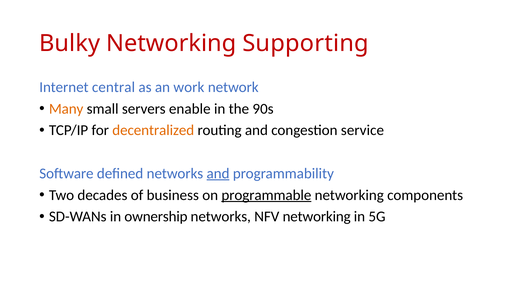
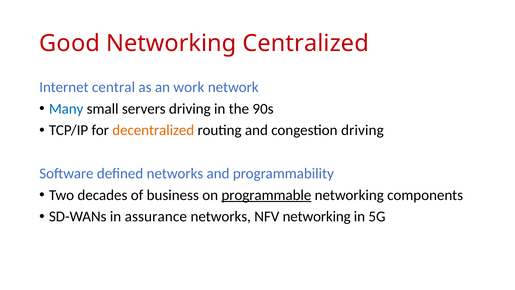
Bulky: Bulky -> Good
Supporting: Supporting -> Centralized
Many colour: orange -> blue
servers enable: enable -> driving
congestion service: service -> driving
and at (218, 173) underline: present -> none
ownership: ownership -> assurance
